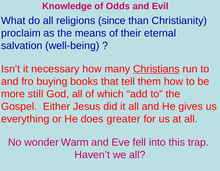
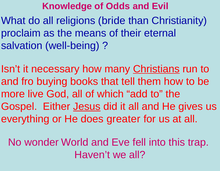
since: since -> bride
still: still -> live
Jesus underline: none -> present
Warm: Warm -> World
